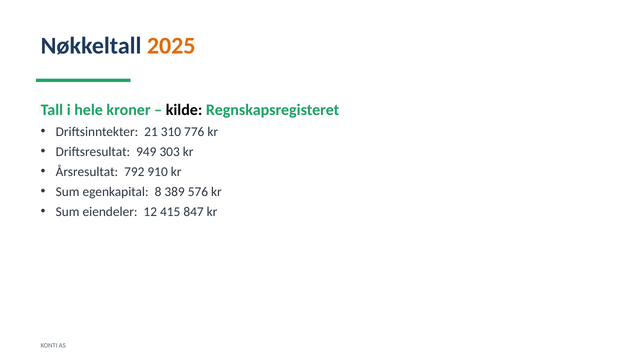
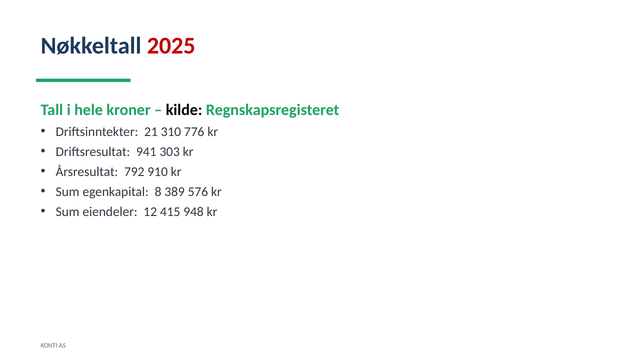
2025 colour: orange -> red
949: 949 -> 941
847: 847 -> 948
